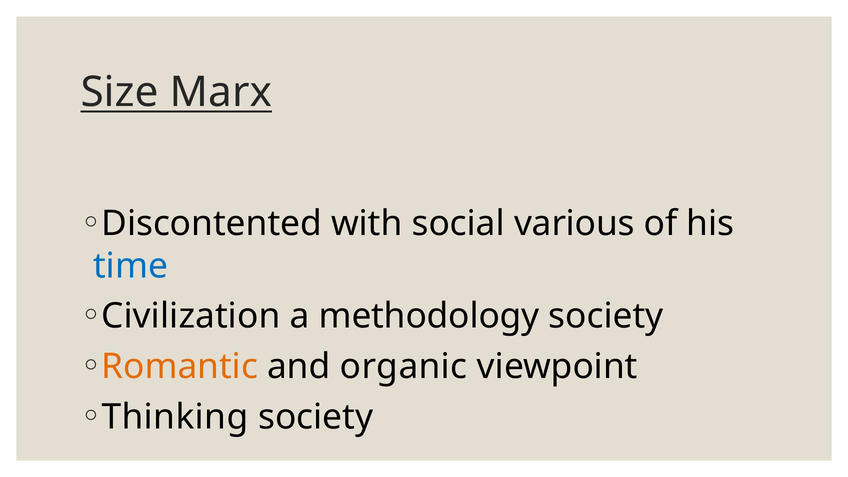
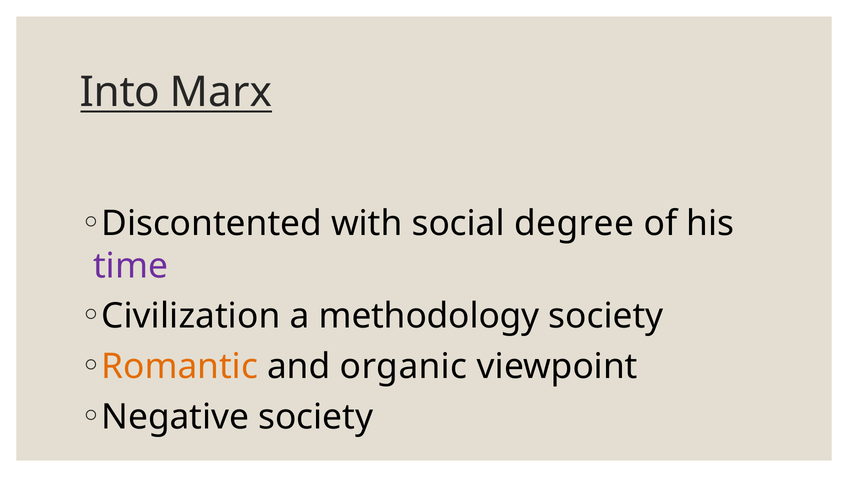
Size: Size -> Into
various: various -> degree
time colour: blue -> purple
Thinking: Thinking -> Negative
